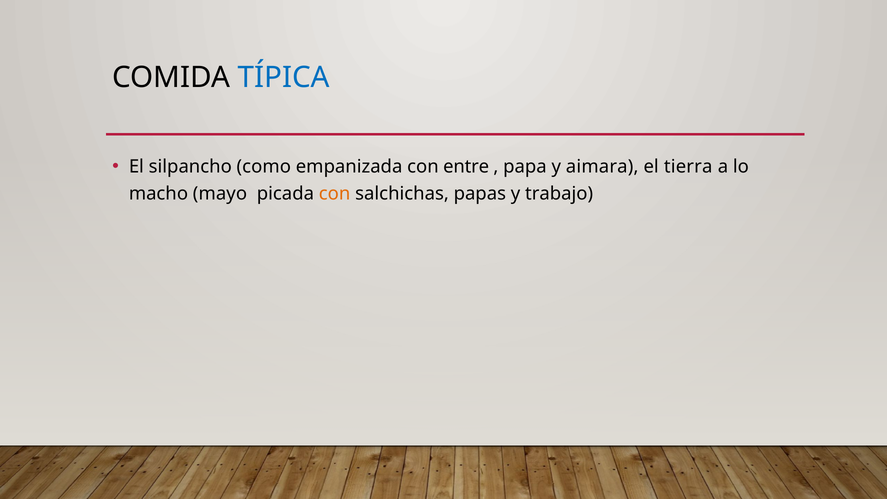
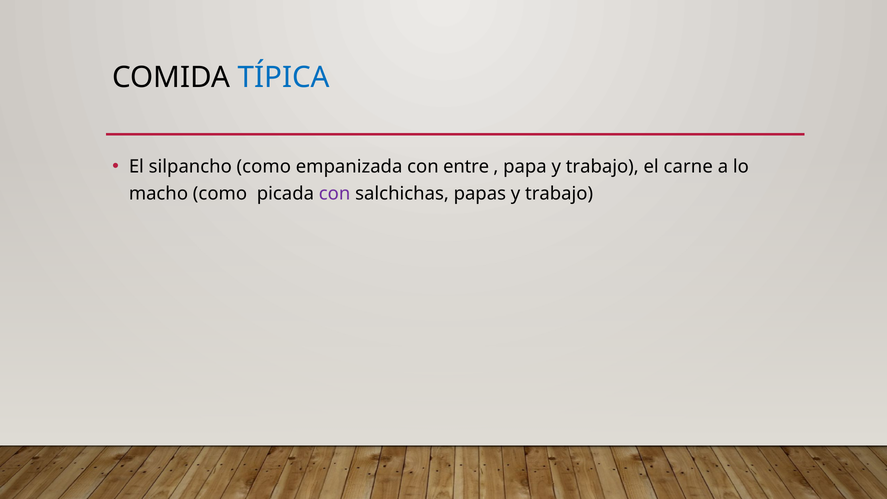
papa y aimara: aimara -> trabajo
tierra: tierra -> carne
macho mayo: mayo -> como
con at (335, 193) colour: orange -> purple
